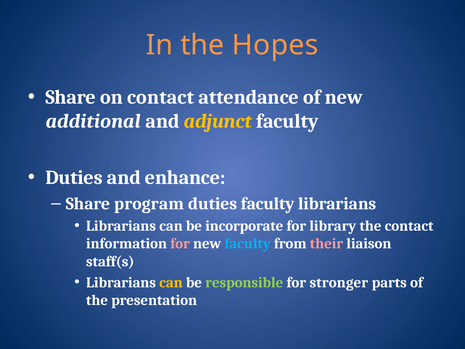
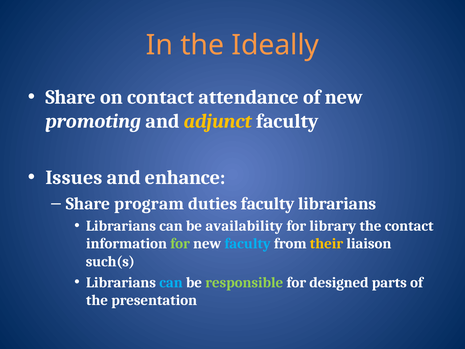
Hopes: Hopes -> Ideally
additional: additional -> promoting
Duties at (74, 178): Duties -> Issues
incorporate: incorporate -> availability
for at (180, 244) colour: pink -> light green
their colour: pink -> yellow
staff(s: staff(s -> such(s
can at (171, 282) colour: yellow -> light blue
stronger: stronger -> designed
